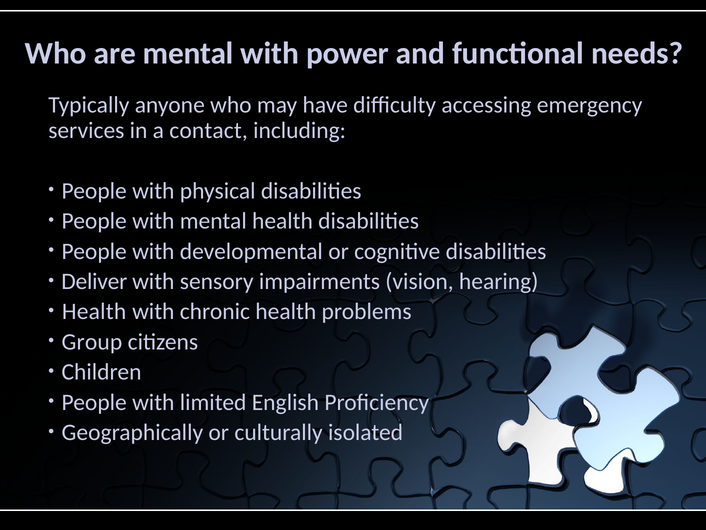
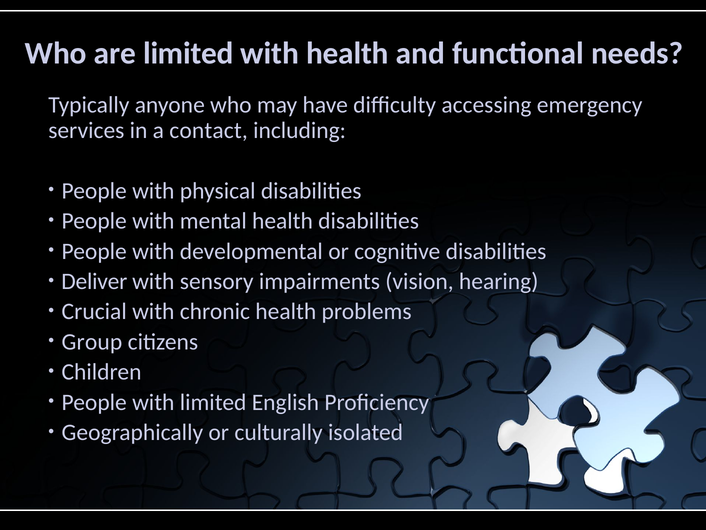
are mental: mental -> limited
with power: power -> health
Health at (94, 311): Health -> Crucial
